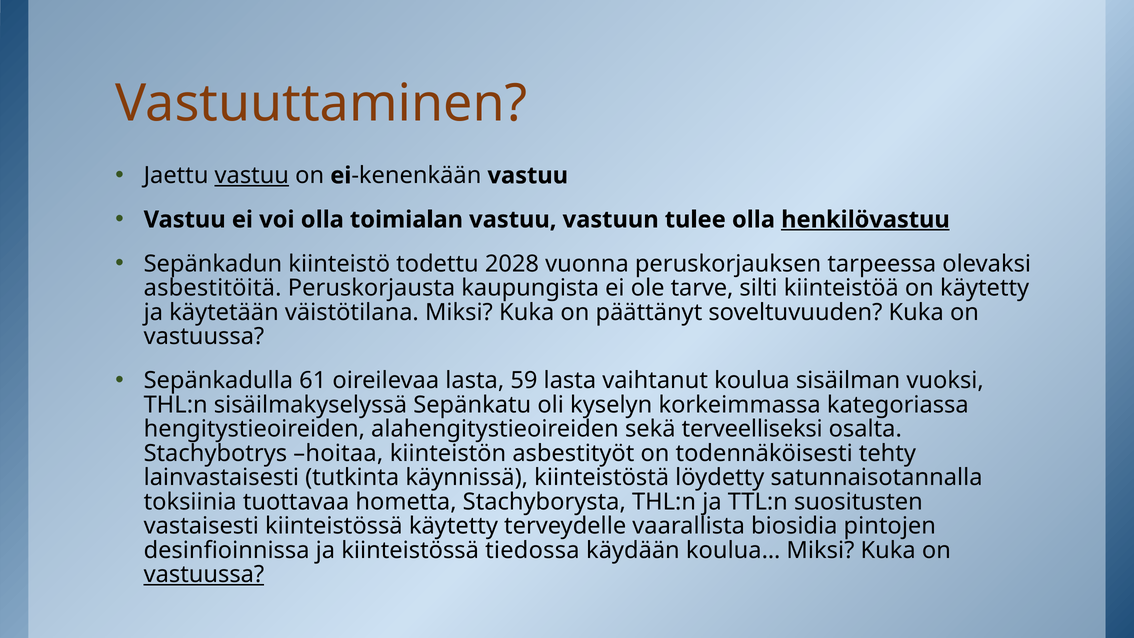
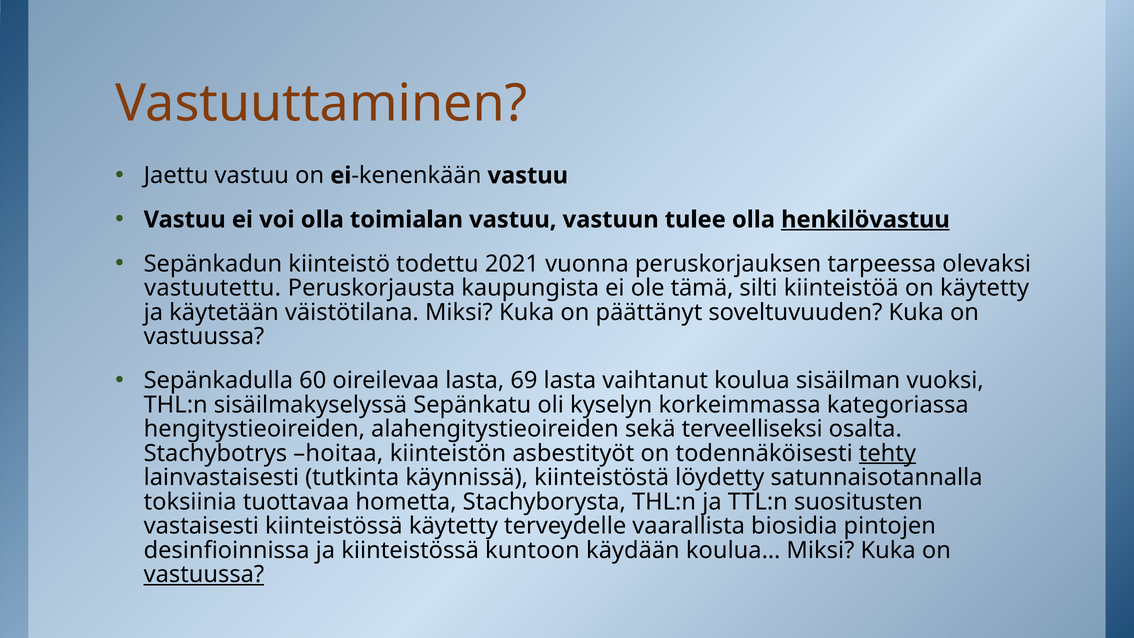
vastuu at (252, 176) underline: present -> none
2028: 2028 -> 2021
asbestitöitä: asbestitöitä -> vastuutettu
tarve: tarve -> tämä
61: 61 -> 60
59: 59 -> 69
tehty underline: none -> present
tiedossa: tiedossa -> kuntoon
